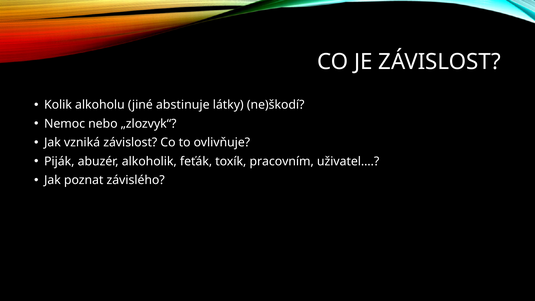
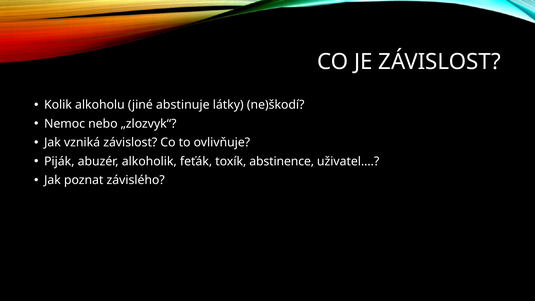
pracovním: pracovním -> abstinence
